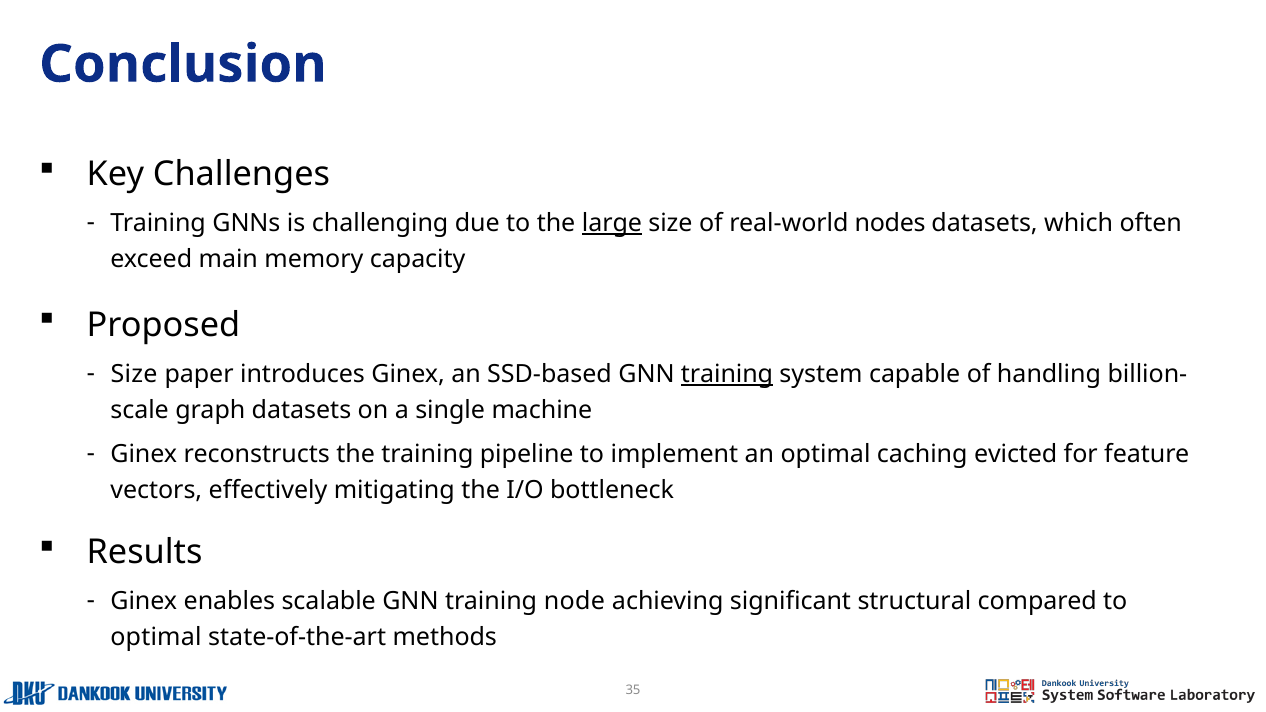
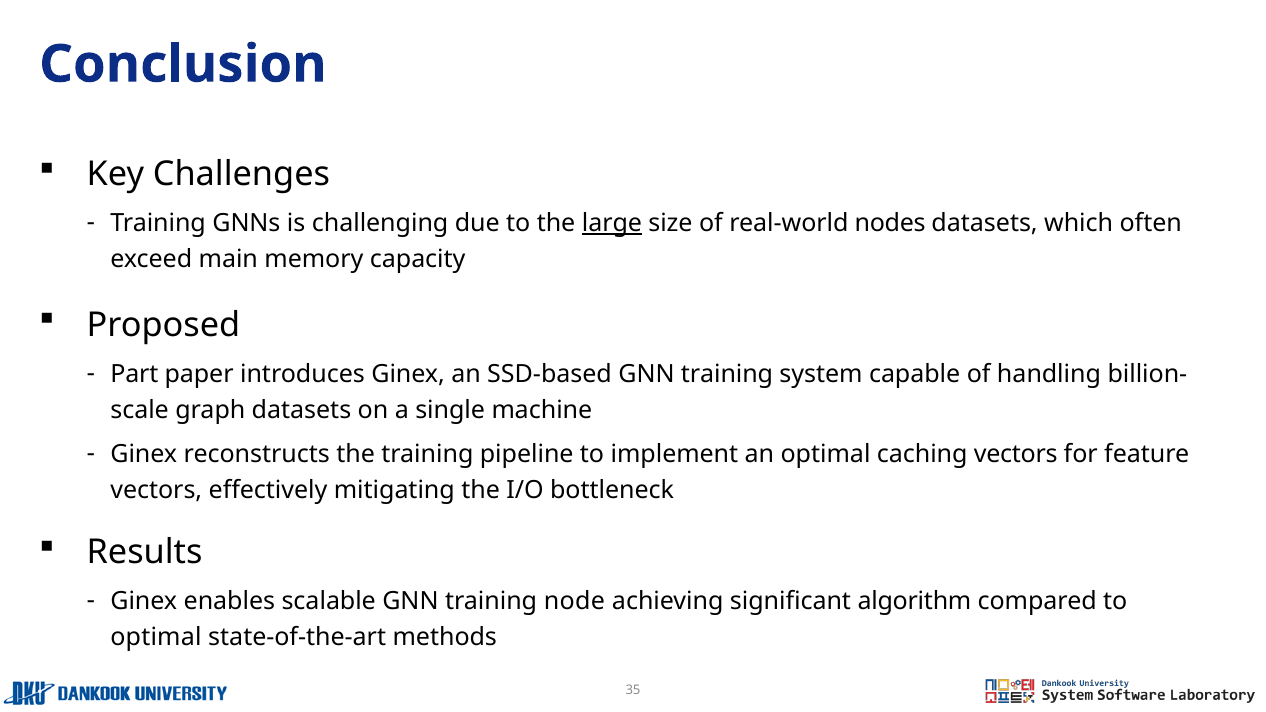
Size at (134, 374): Size -> Part
training at (727, 374) underline: present -> none
caching evicted: evicted -> vectors
structural: structural -> algorithm
